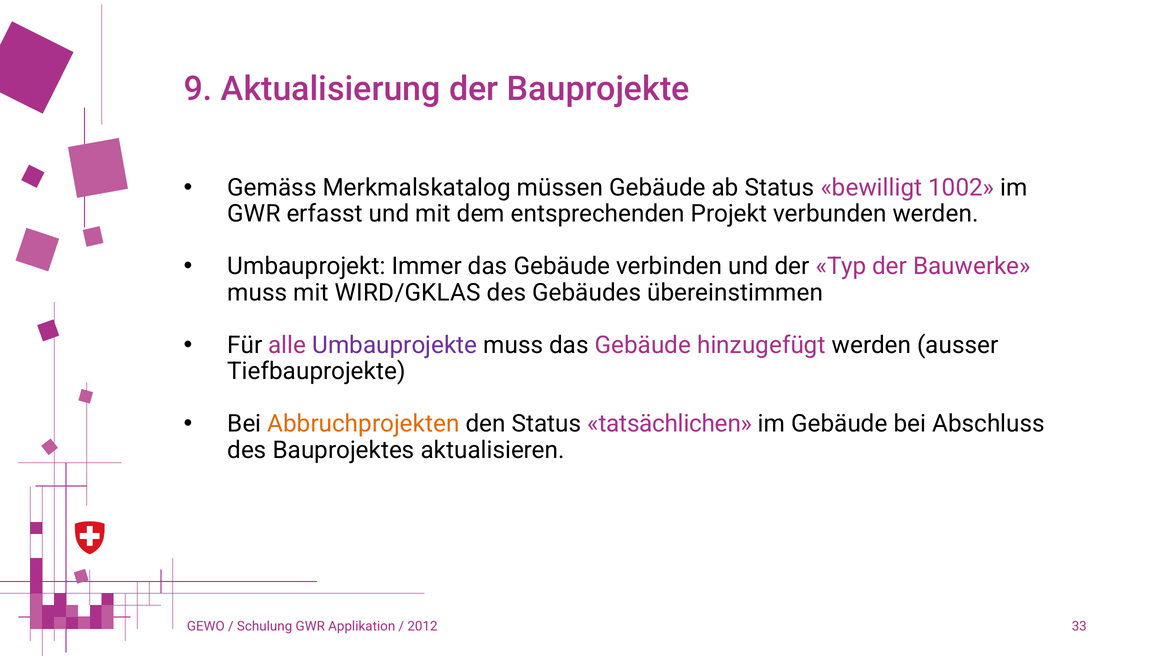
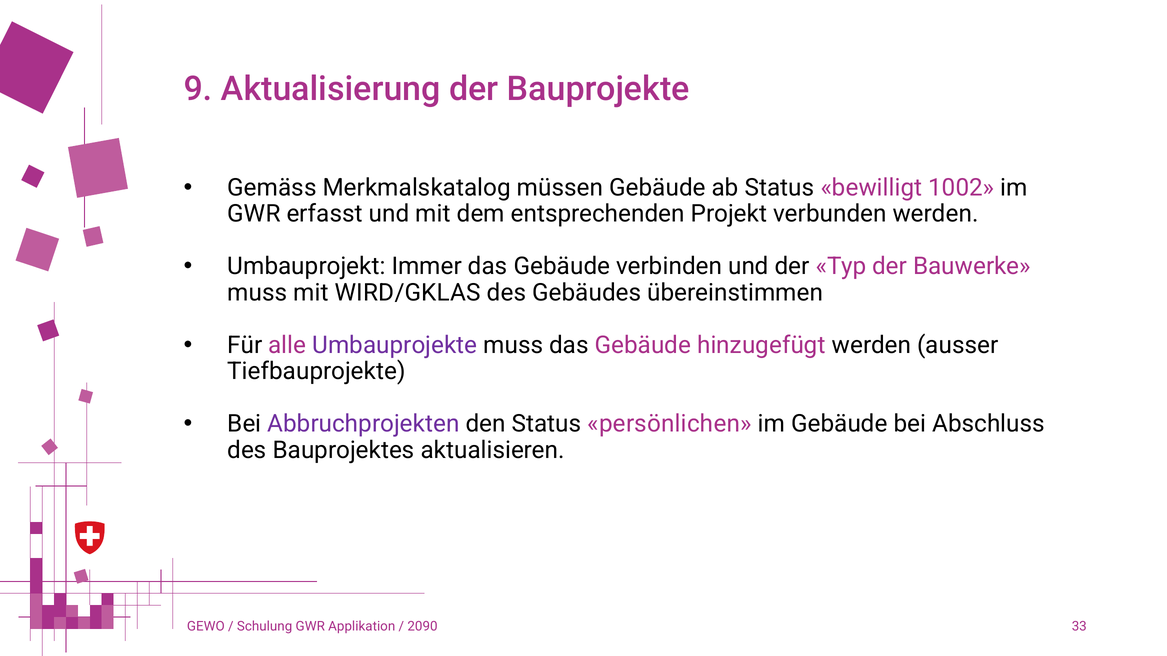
Abbruchprojekten colour: orange -> purple
tatsächlichen: tatsächlichen -> persönlichen
2012: 2012 -> 2090
